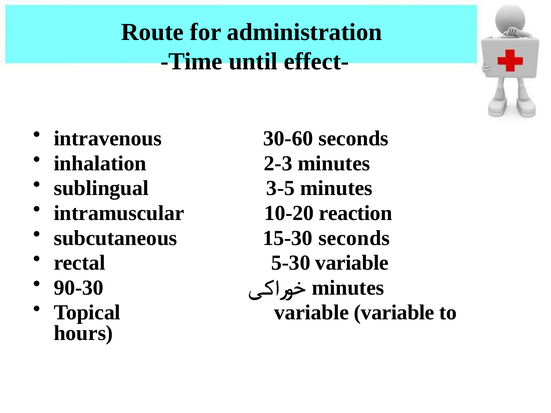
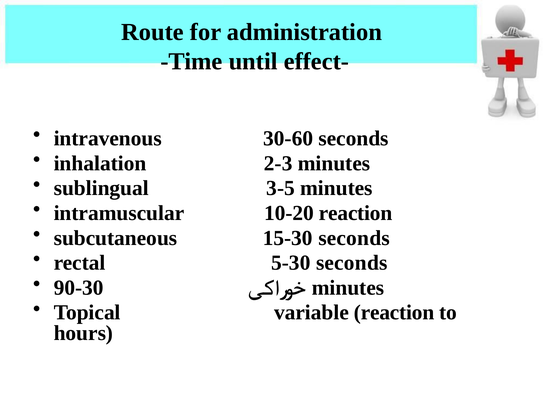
5-30 variable: variable -> seconds
variable variable: variable -> reaction
